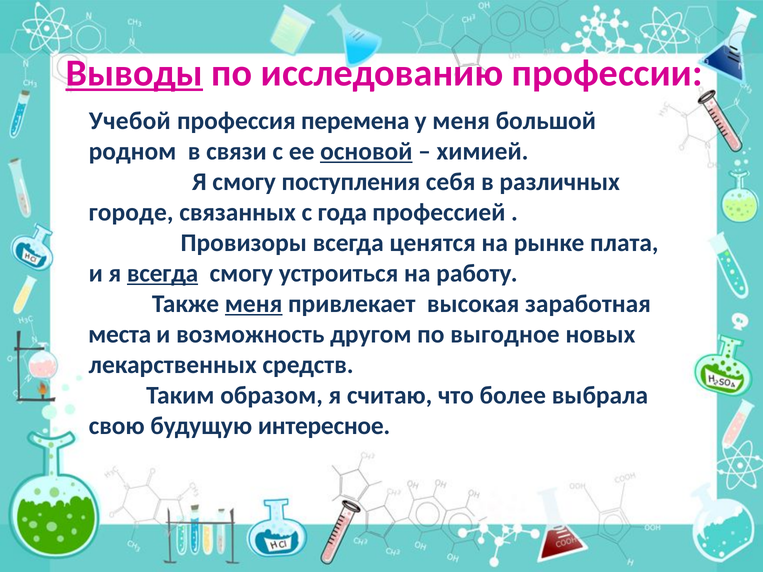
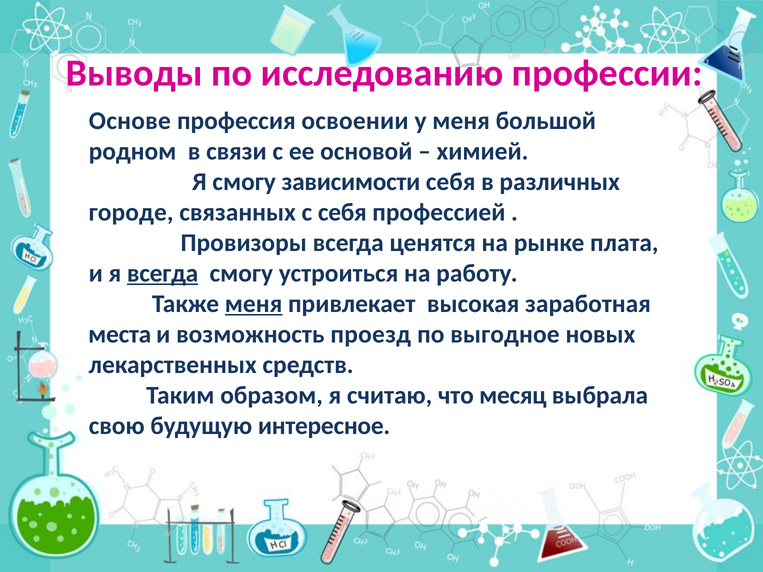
Выводы underline: present -> none
Учебой: Учебой -> Основе
перемена: перемена -> освоении
основой underline: present -> none
поступления: поступления -> зависимости
с года: года -> себя
другом: другом -> проезд
более: более -> месяц
